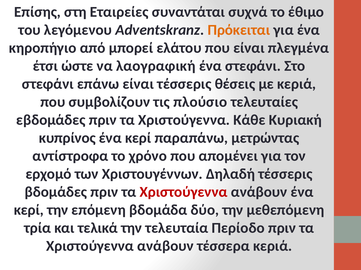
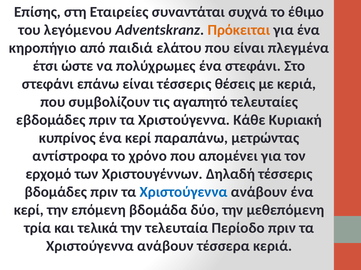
μπορεί: μπορεί -> παιδιά
λαογραφική: λαογραφική -> πολύχρωμες
πλούσιο: πλούσιο -> αγαπητό
Χριστούγεννα at (184, 192) colour: red -> blue
